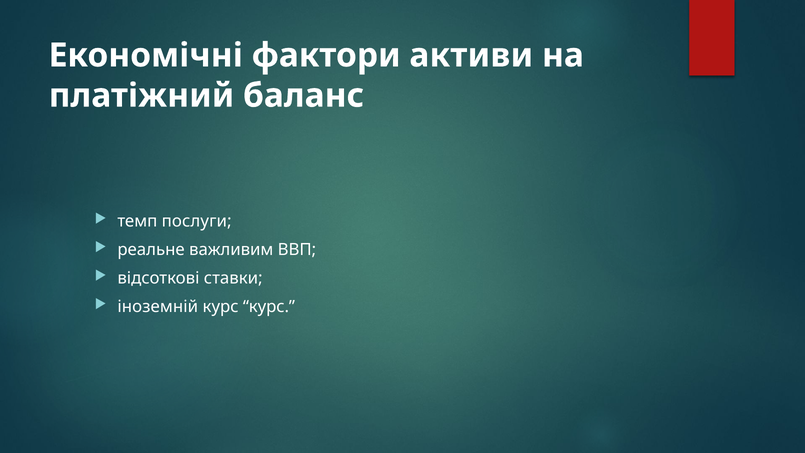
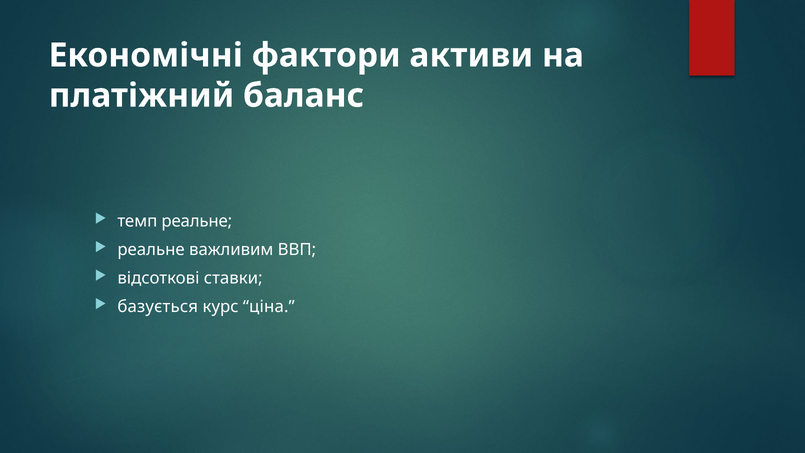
темп послуги: послуги -> реальне
іноземній: іноземній -> базується
курс курс: курс -> ціна
